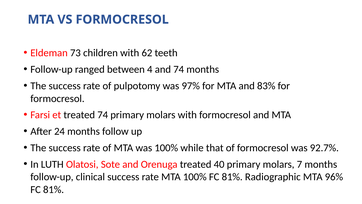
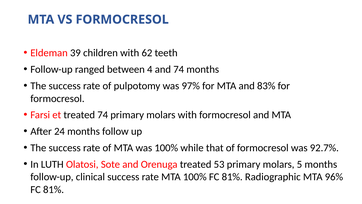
73: 73 -> 39
40: 40 -> 53
7: 7 -> 5
